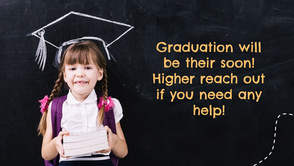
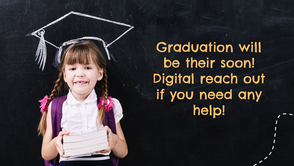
Higher: Higher -> Digital
